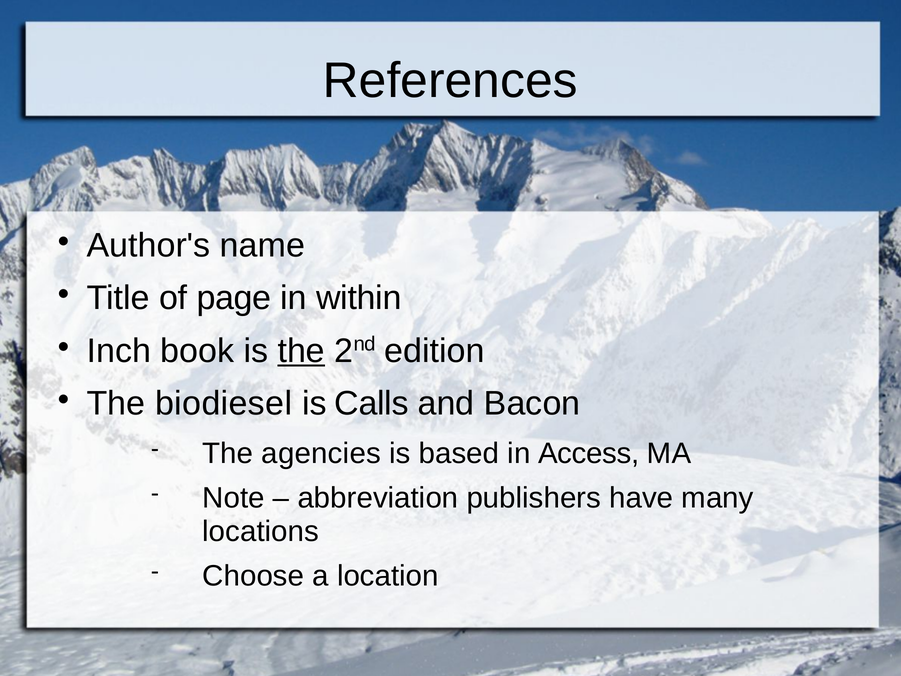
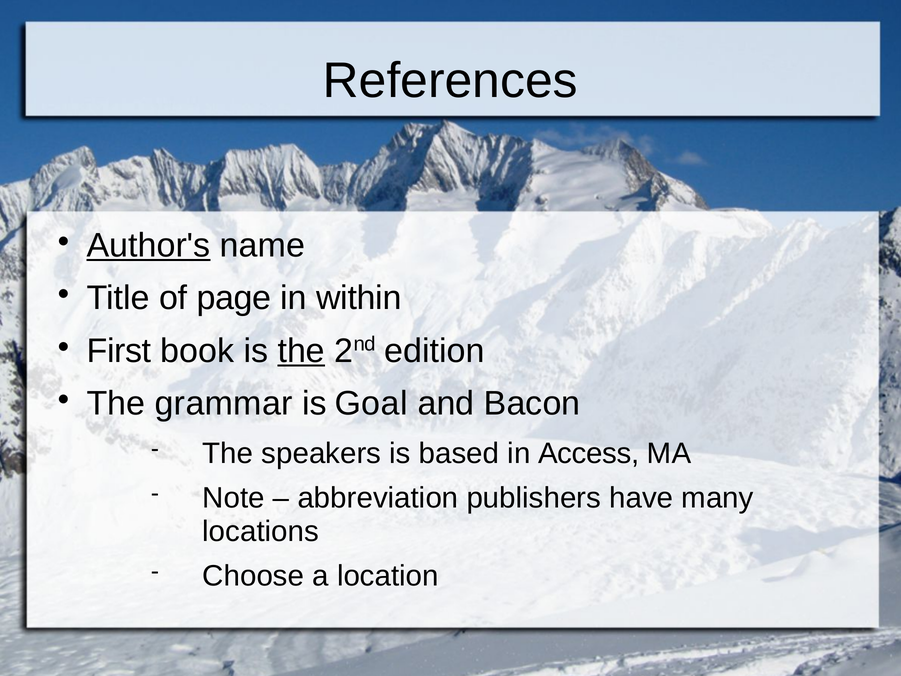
Author's underline: none -> present
Inch: Inch -> First
biodiesel: biodiesel -> grammar
Calls: Calls -> Goal
agencies: agencies -> speakers
